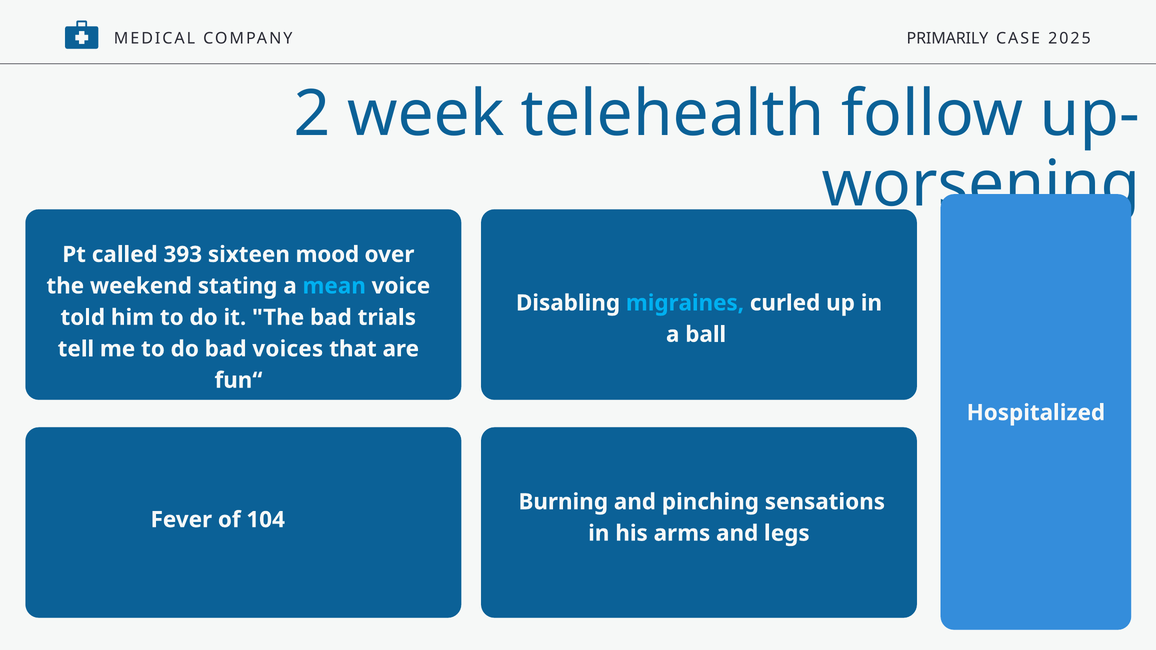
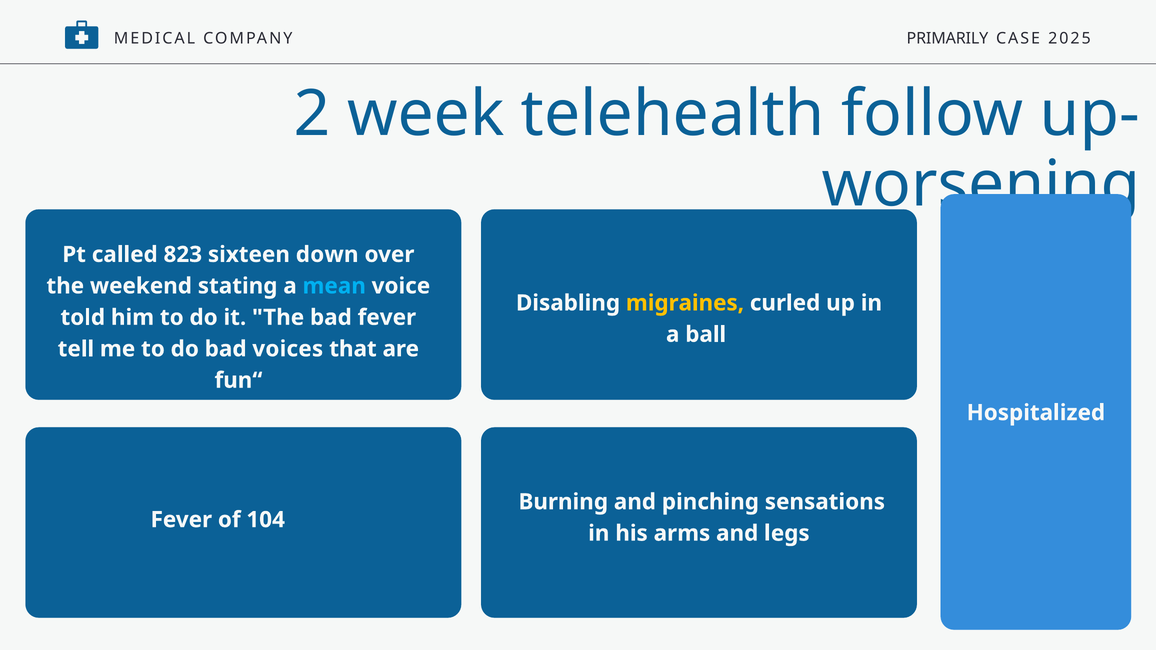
393: 393 -> 823
mood: mood -> down
migraines colour: light blue -> yellow
bad trials: trials -> fever
